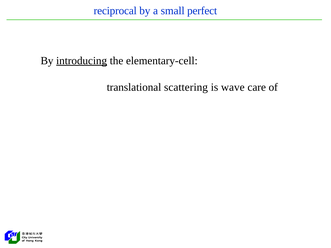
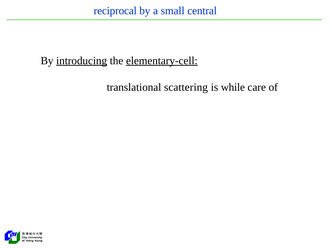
perfect: perfect -> central
elementary-cell underline: none -> present
wave: wave -> while
